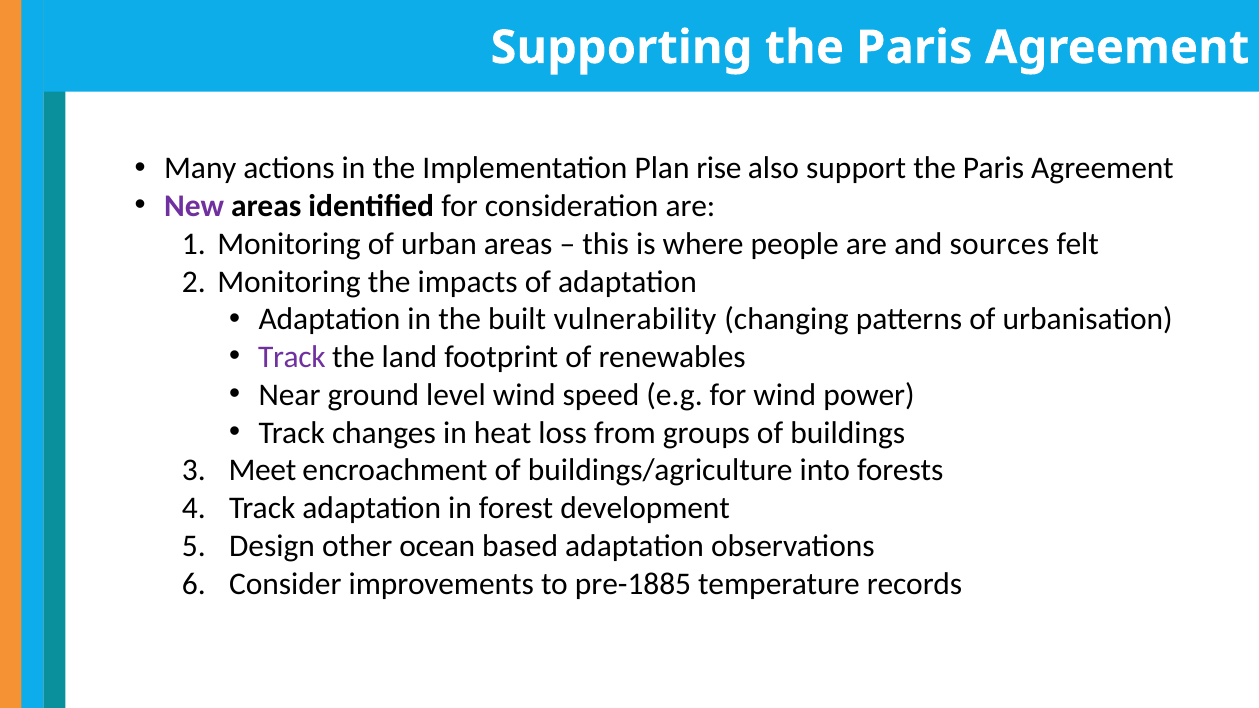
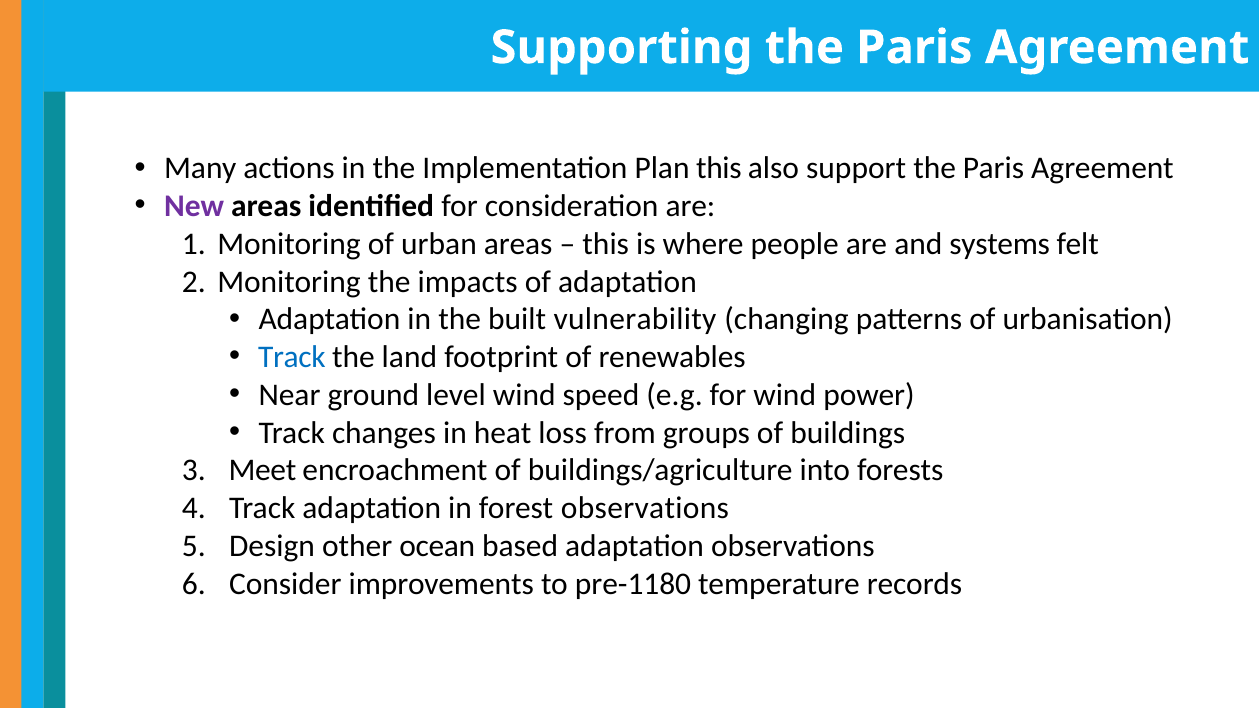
Plan rise: rise -> this
sources: sources -> systems
Track at (292, 357) colour: purple -> blue
forest development: development -> observations
pre-1885: pre-1885 -> pre-1180
